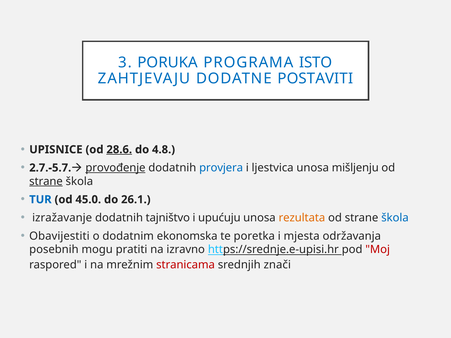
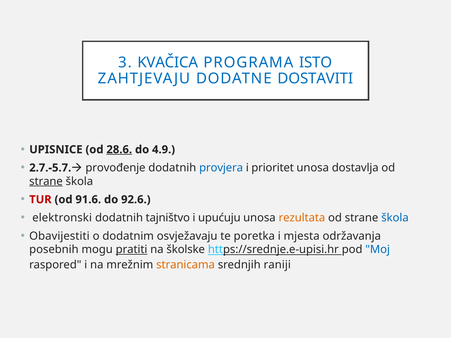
PORUKA: PORUKA -> KVAČICA
POSTAVITI: POSTAVITI -> DOSTAVITI
4.8: 4.8 -> 4.9
provođenje underline: present -> none
ljestvica: ljestvica -> prioritet
mišljenju: mišljenju -> dostavlja
TUR colour: blue -> red
45.0: 45.0 -> 91.6
26.1: 26.1 -> 92.6
izražavanje: izražavanje -> elektronski
ekonomska: ekonomska -> osvježavaju
pratiti underline: none -> present
izravno: izravno -> školske
Moj colour: red -> blue
stranicama colour: red -> orange
znači: znači -> raniji
